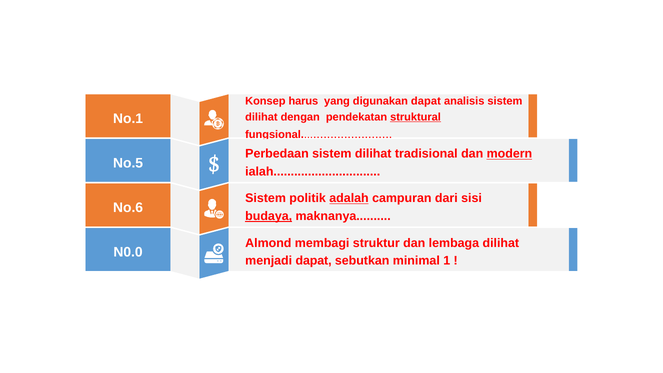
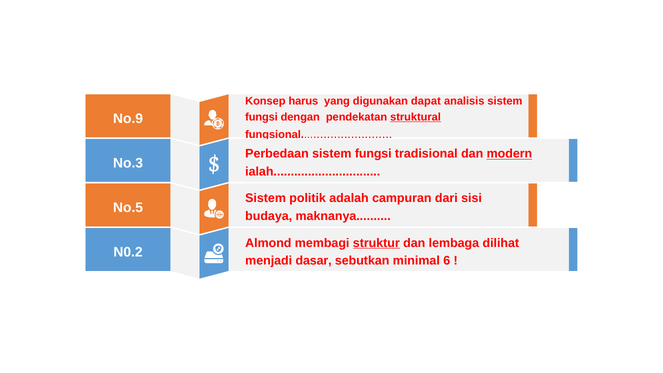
dilihat at (261, 117): dilihat -> fungsi
No.1: No.1 -> No.9
Perbedaan sistem dilihat: dilihat -> fungsi
No.5: No.5 -> No.3
adalah underline: present -> none
No.6: No.6 -> No.5
budaya underline: present -> none
struktur underline: none -> present
N0.0: N0.0 -> N0.2
menjadi dapat: dapat -> dasar
1: 1 -> 6
